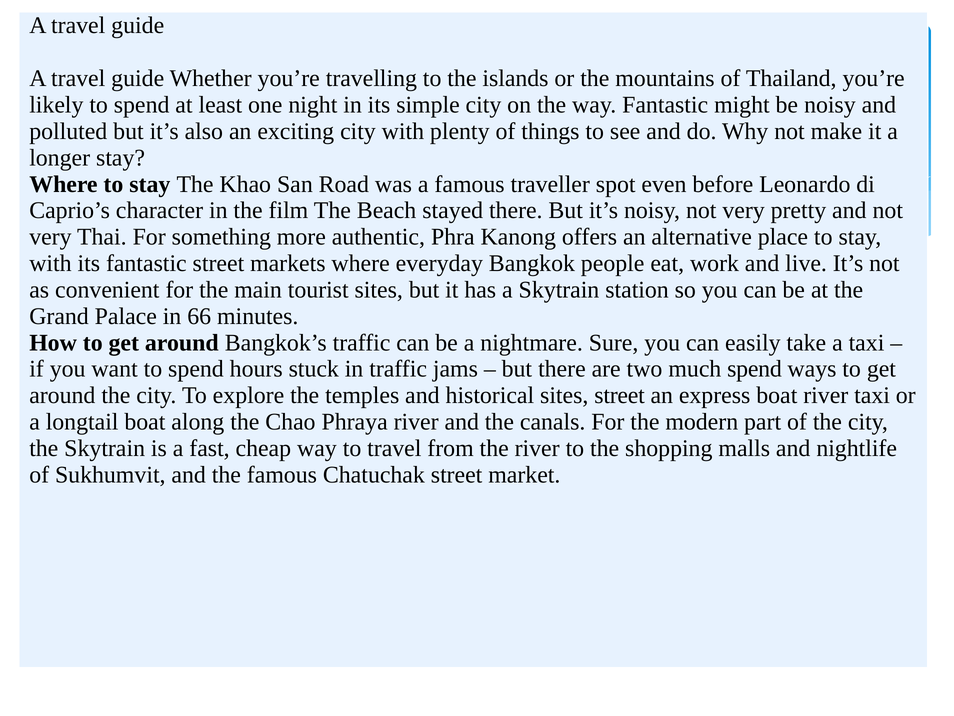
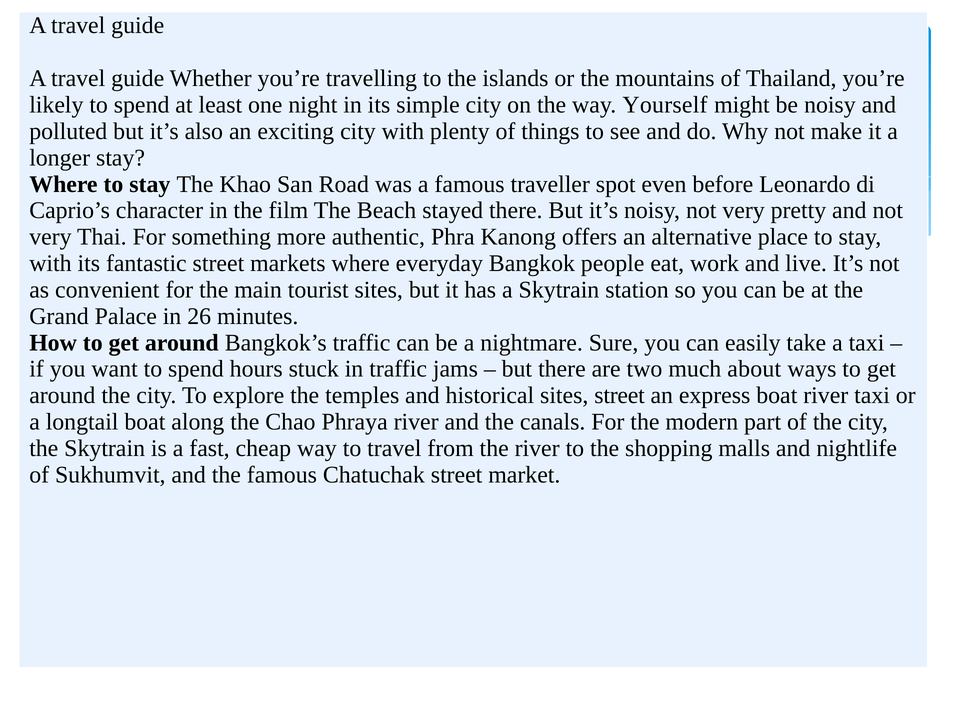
way Fantastic: Fantastic -> Yourself
66: 66 -> 26
much spend: spend -> about
